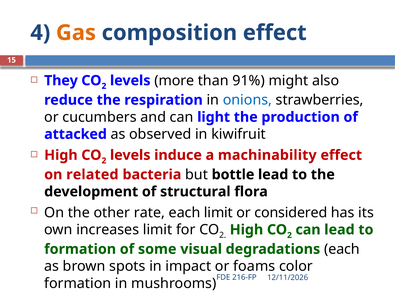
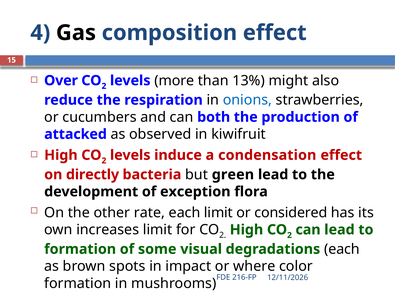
Gas colour: orange -> black
They: They -> Over
91%: 91% -> 13%
light: light -> both
machinability: machinability -> condensation
related: related -> directly
bottle: bottle -> green
structural: structural -> exception
foams: foams -> where
